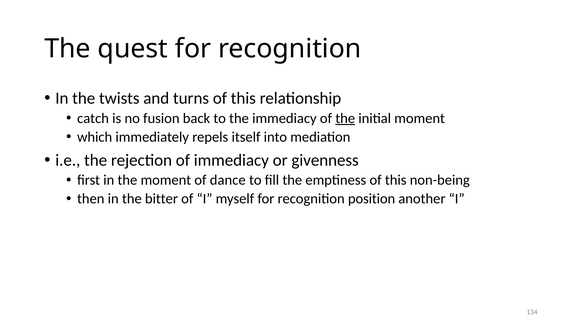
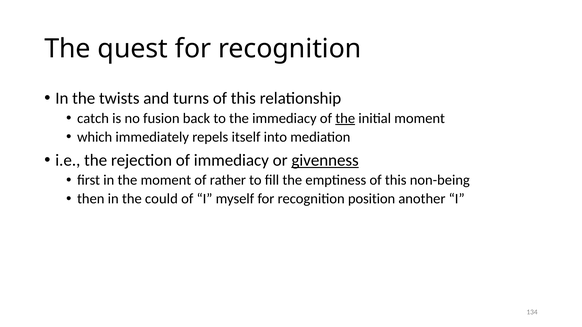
givenness underline: none -> present
dance: dance -> rather
bitter: bitter -> could
